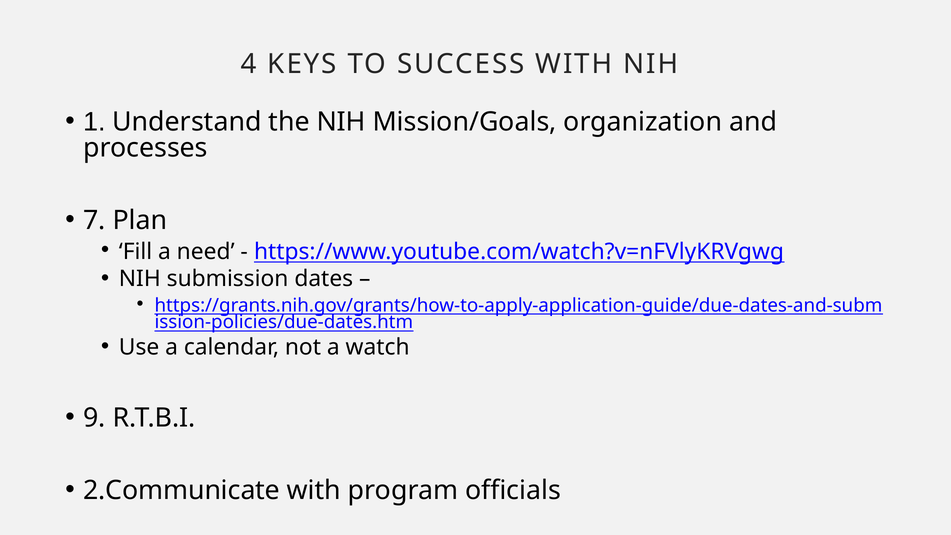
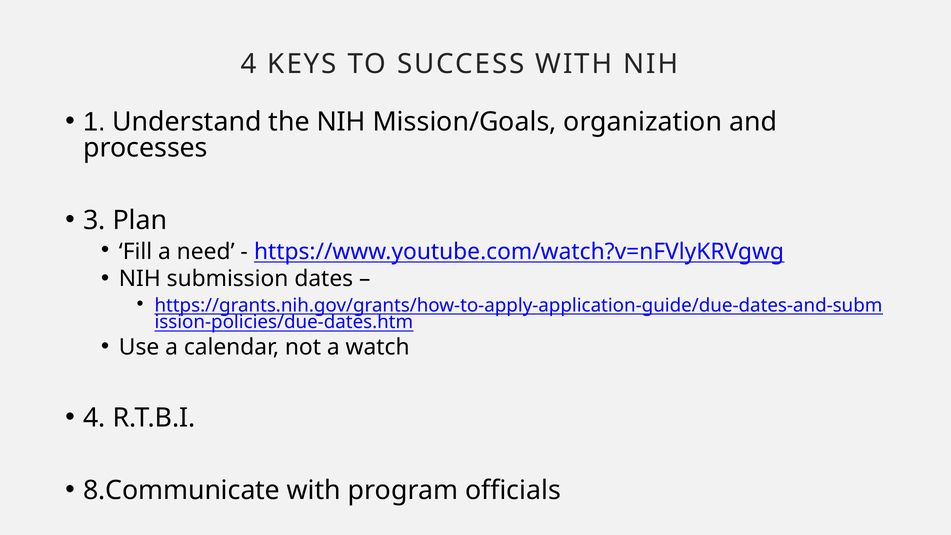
7: 7 -> 3
9 at (94, 418): 9 -> 4
2.Communicate: 2.Communicate -> 8.Communicate
